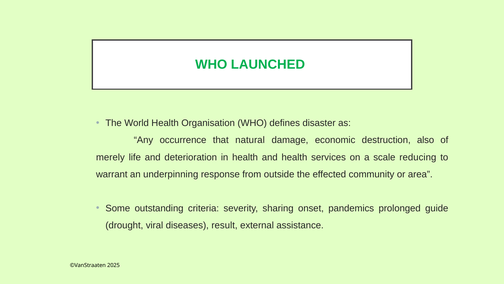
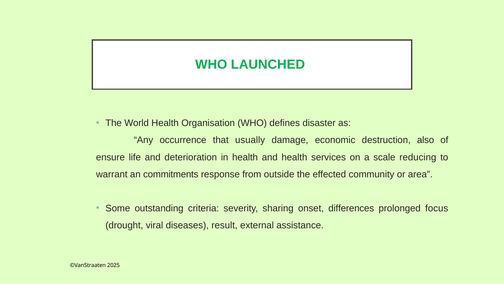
natural: natural -> usually
merely: merely -> ensure
underpinning: underpinning -> commitments
pandemics: pandemics -> differences
guide: guide -> focus
